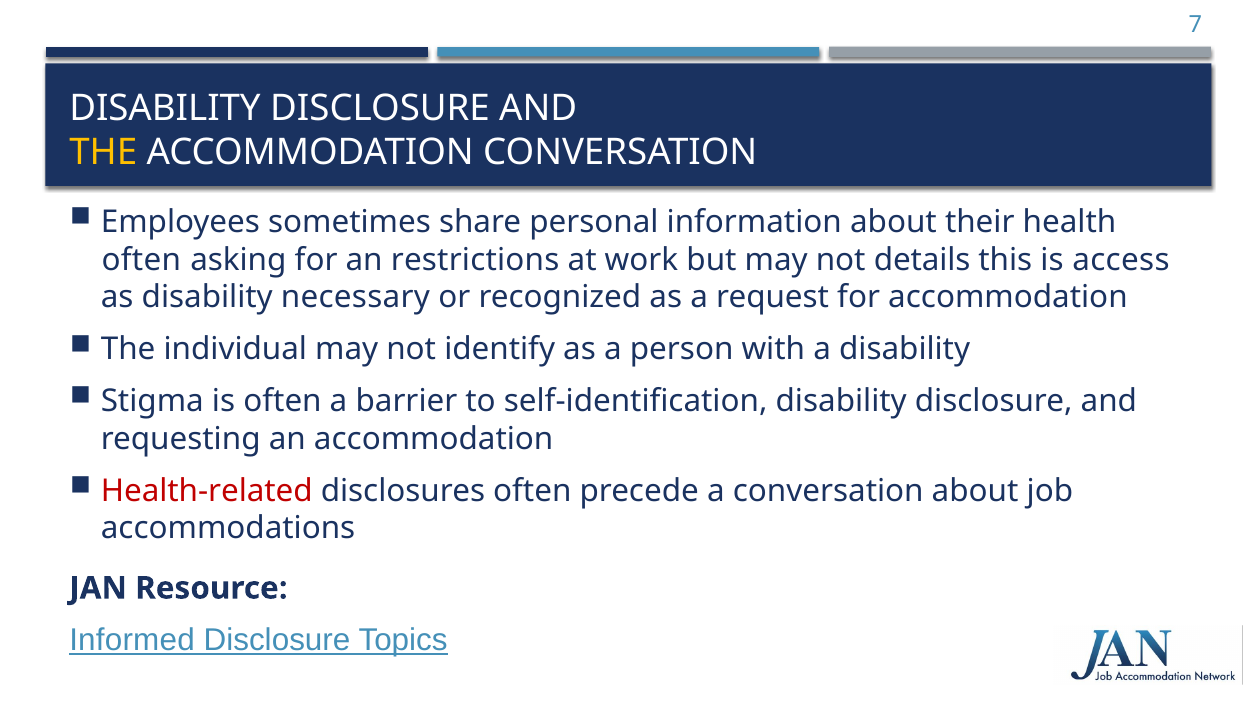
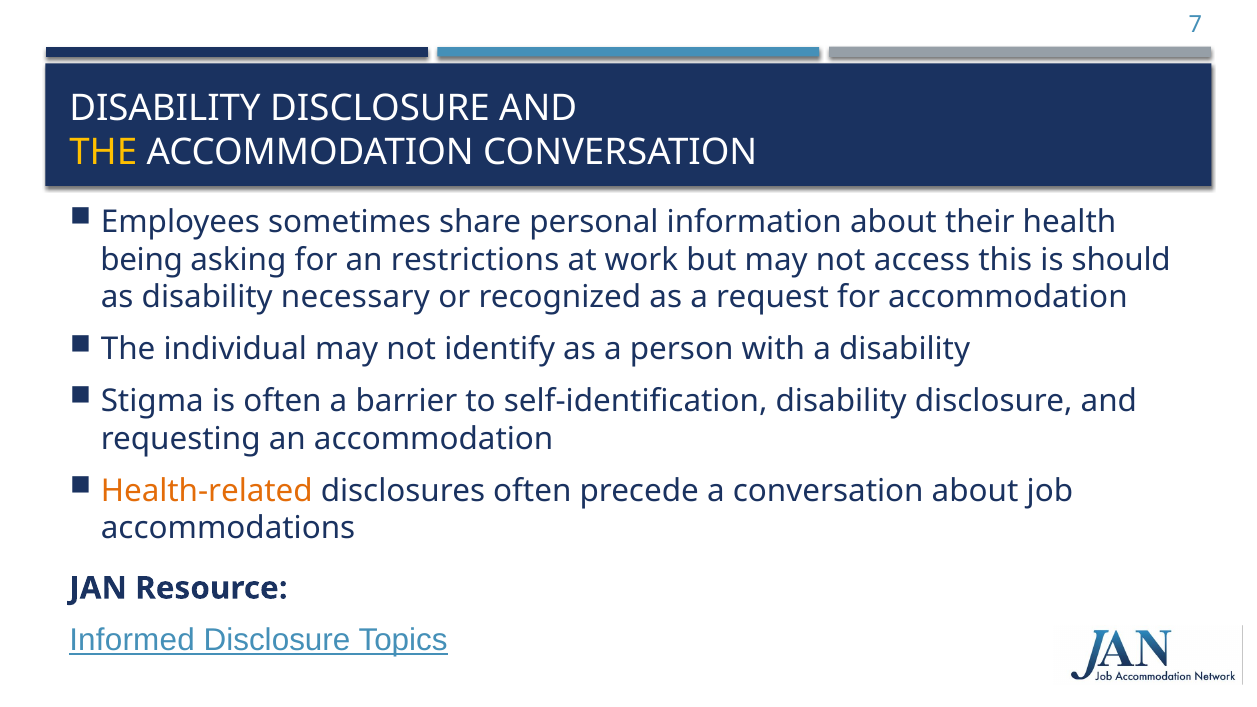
often at (141, 260): often -> being
details: details -> access
access: access -> should
Health-related colour: red -> orange
